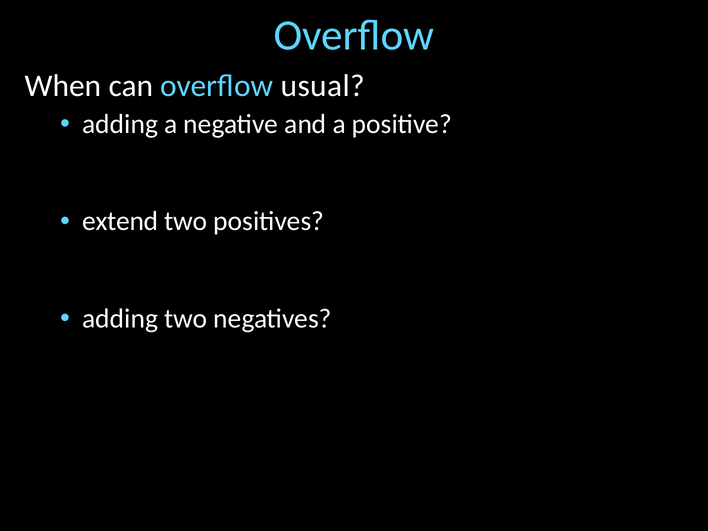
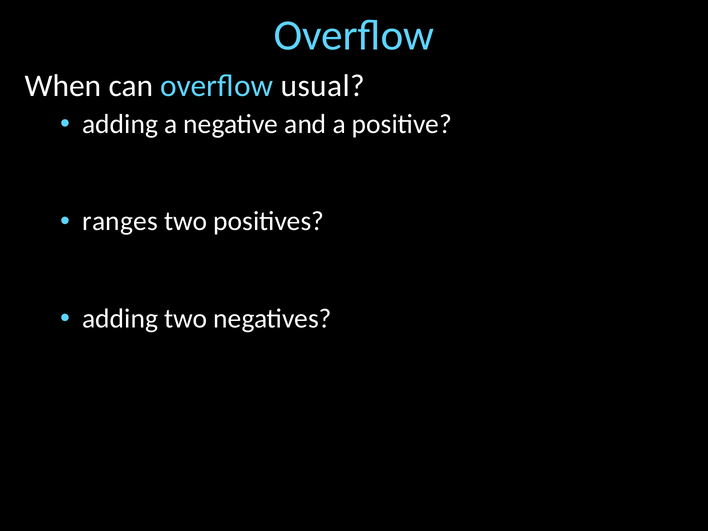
extend: extend -> ranges
